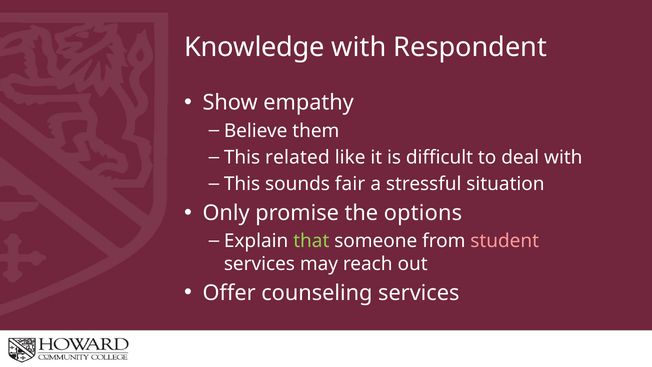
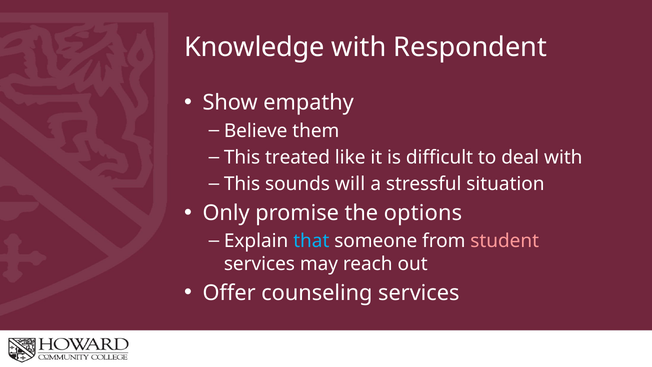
related: related -> treated
fair: fair -> will
that colour: light green -> light blue
